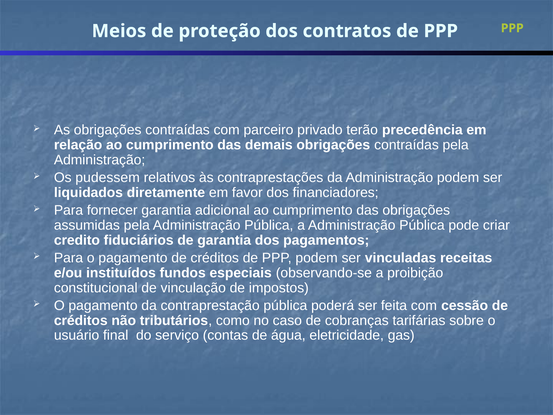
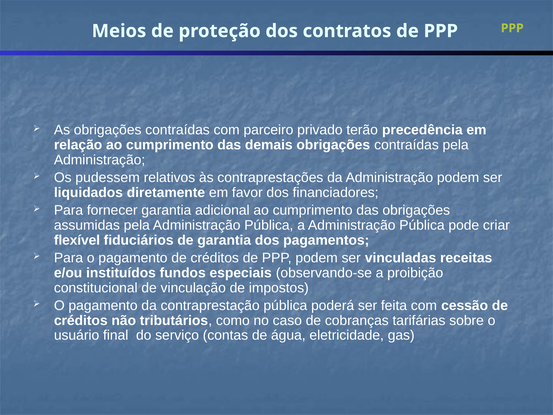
credito: credito -> flexível
